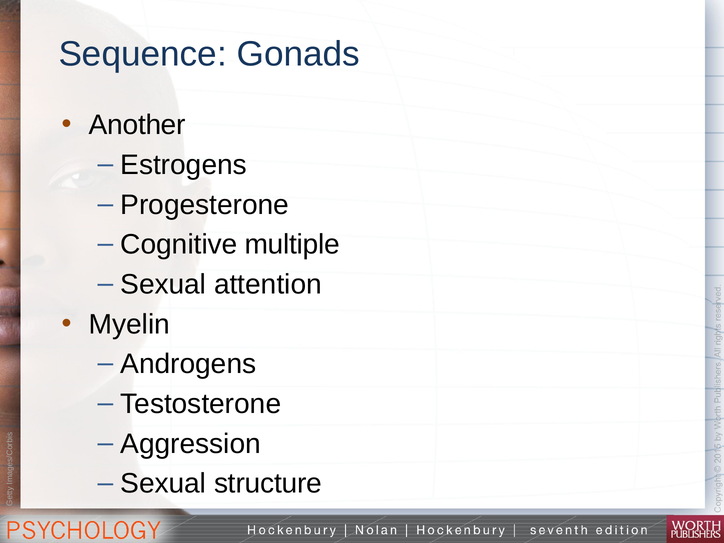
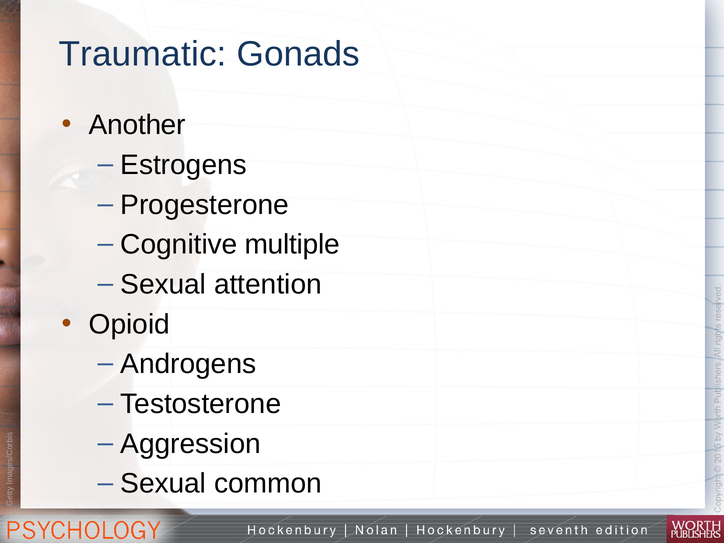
Sequence: Sequence -> Traumatic
Myelin: Myelin -> Opioid
structure: structure -> common
